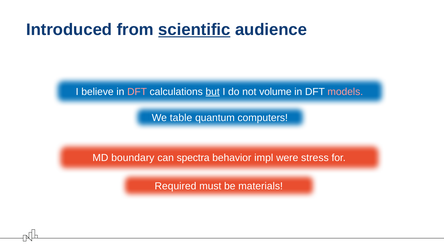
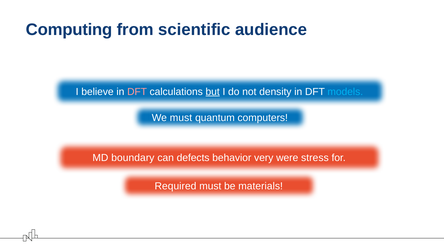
Introduced: Introduced -> Computing
scientific underline: present -> none
volume: volume -> density
models colour: pink -> light blue
We table: table -> must
spectra: spectra -> defects
impl: impl -> very
